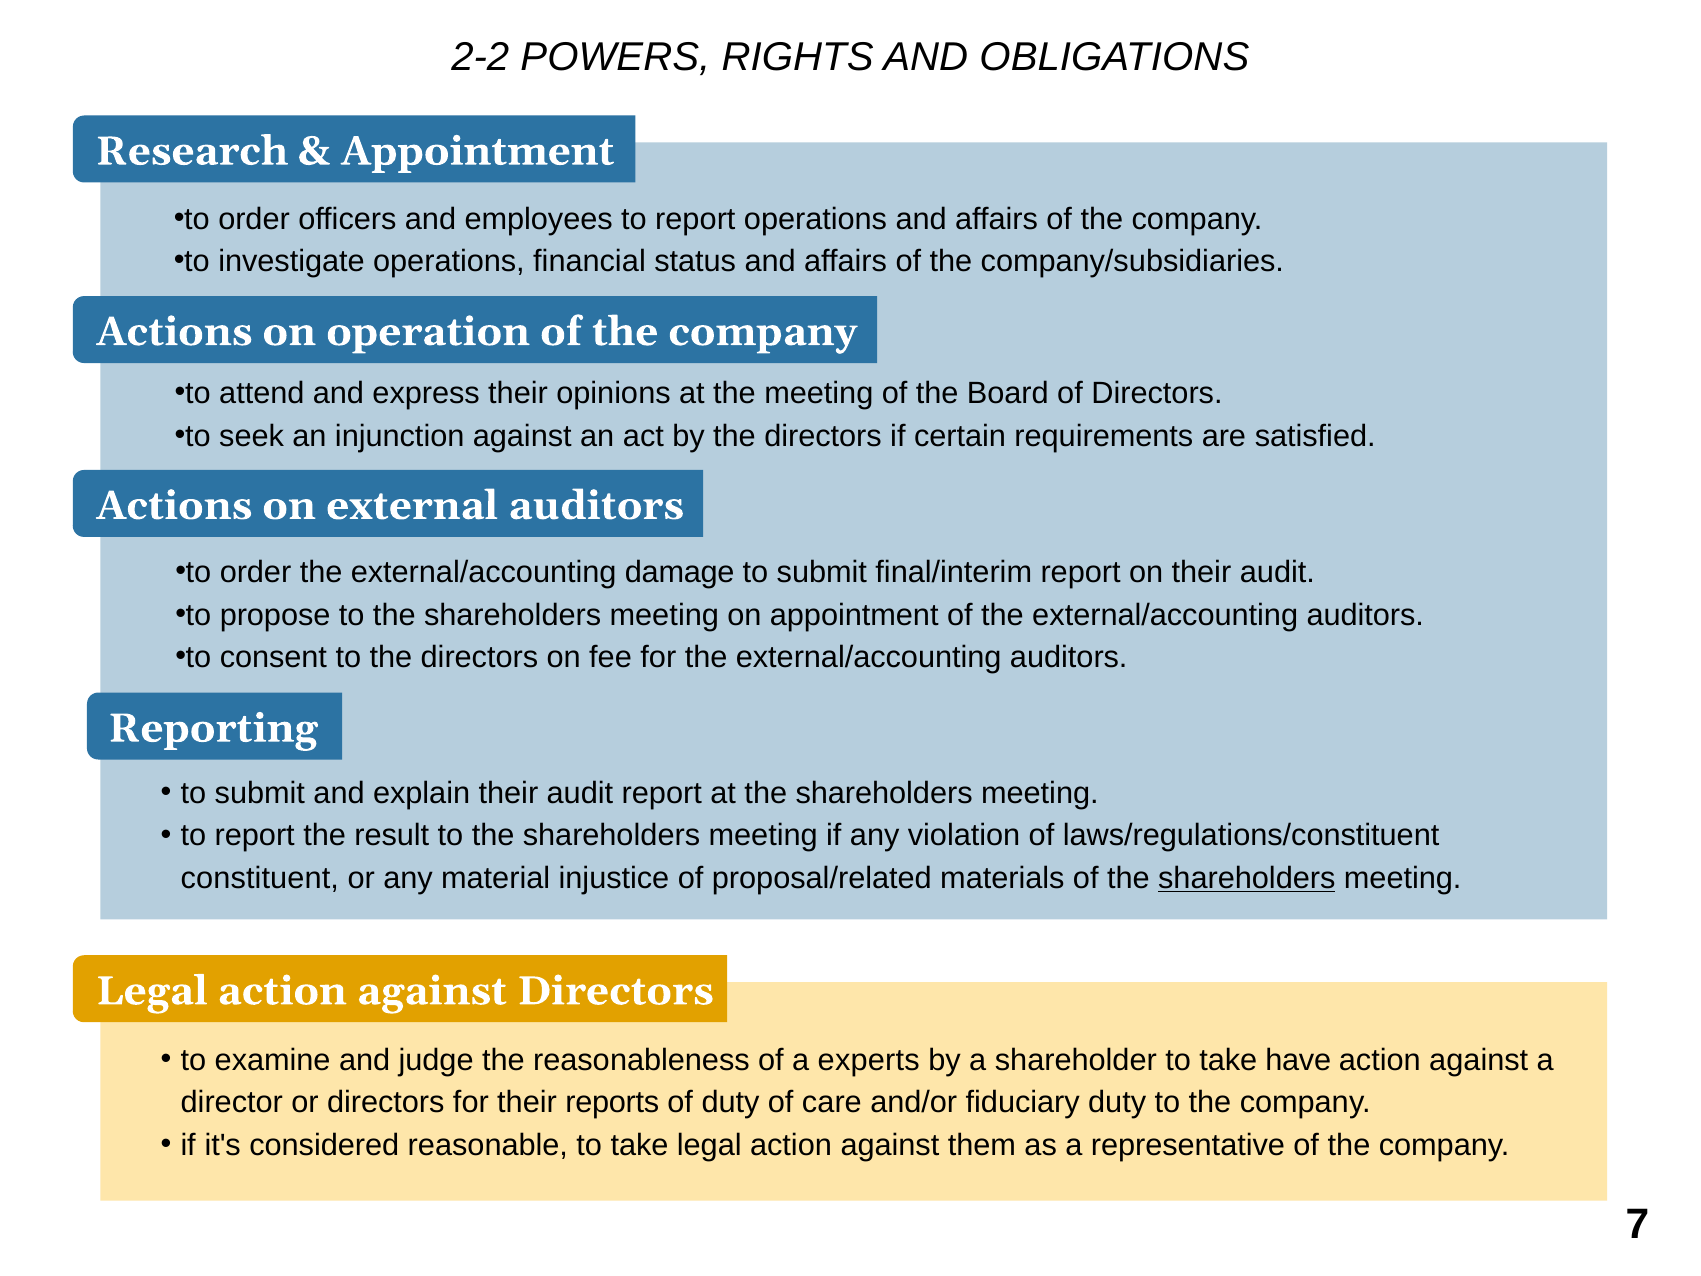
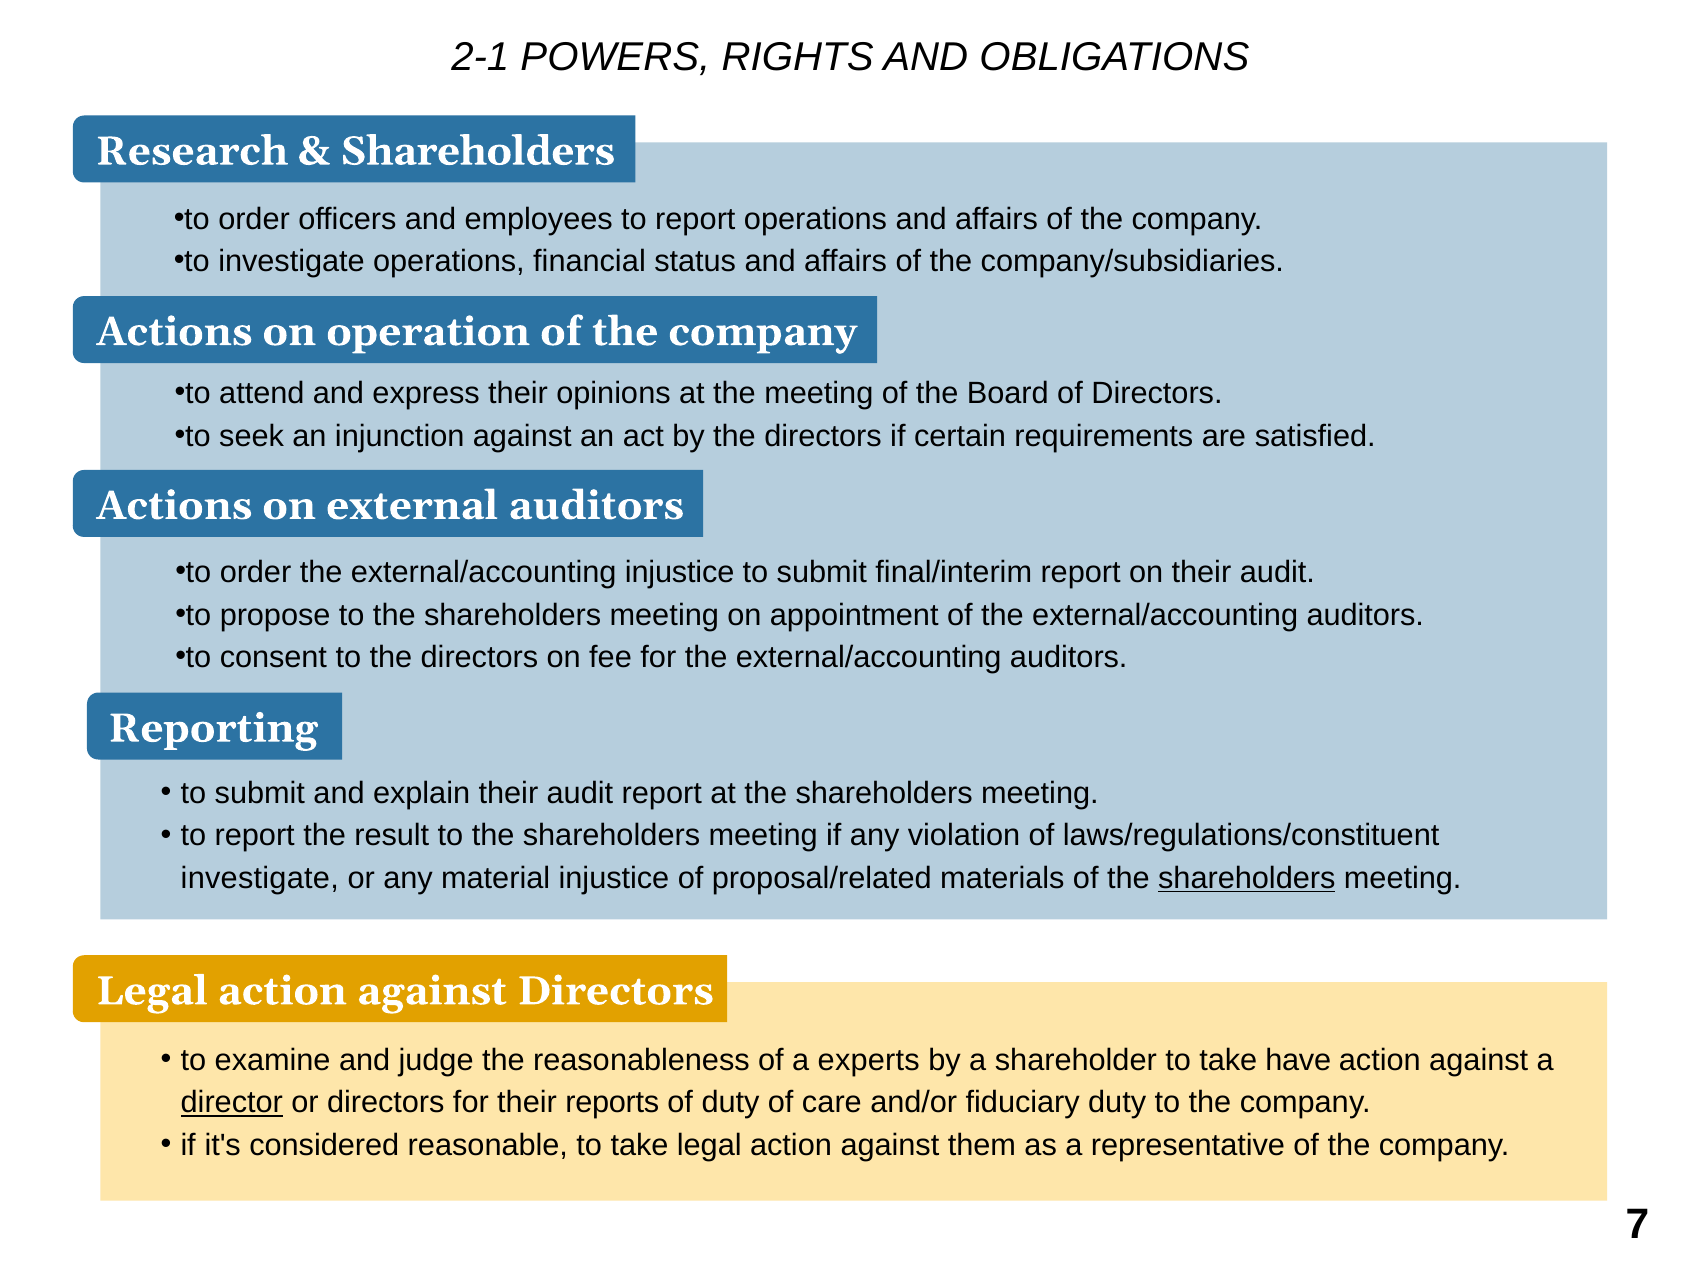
2-2: 2-2 -> 2-1
Appointment at (478, 151): Appointment -> Shareholders
external/accounting damage: damage -> injustice
constituent at (260, 878): constituent -> investigate
director underline: none -> present
